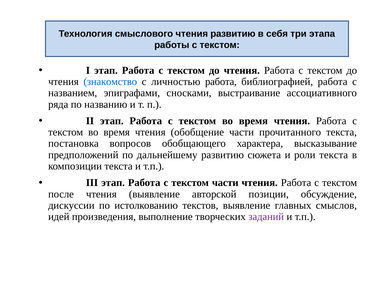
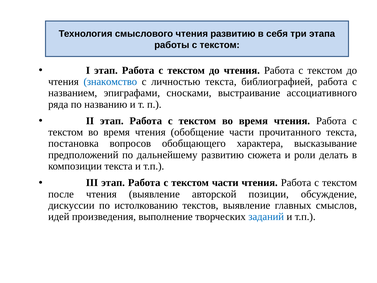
личностью работа: работа -> текста
роли текста: текста -> делать
заданий colour: purple -> blue
